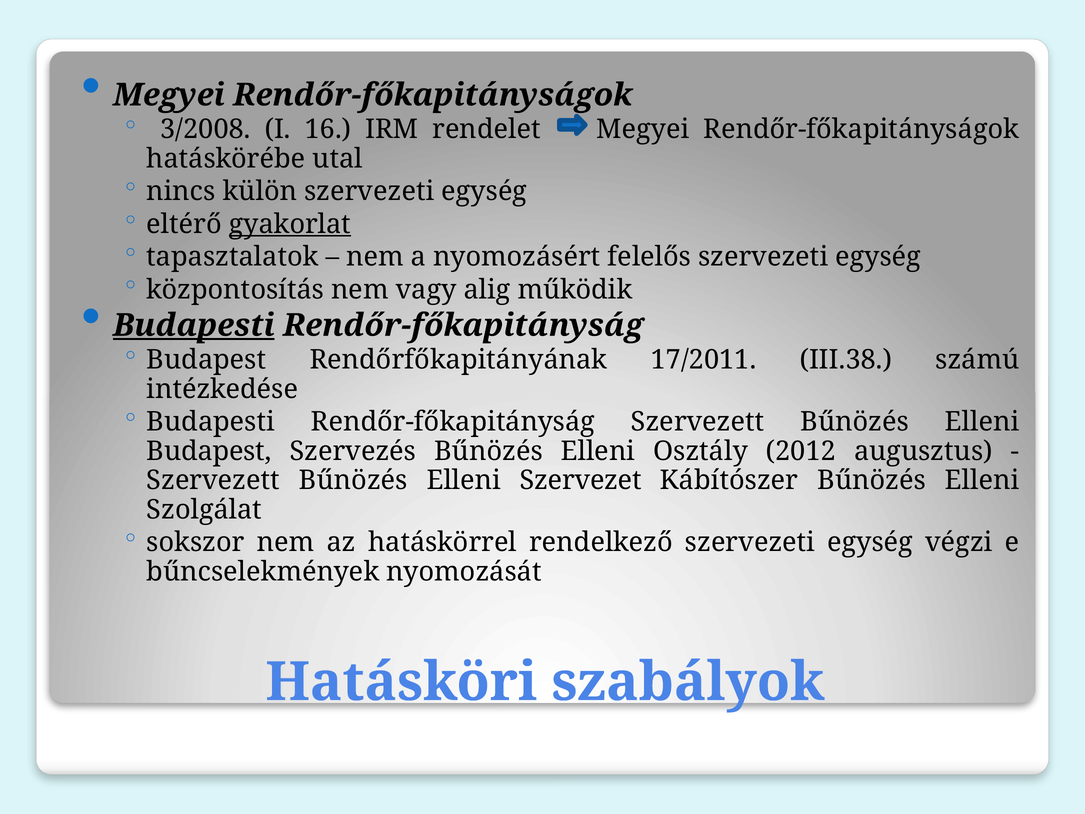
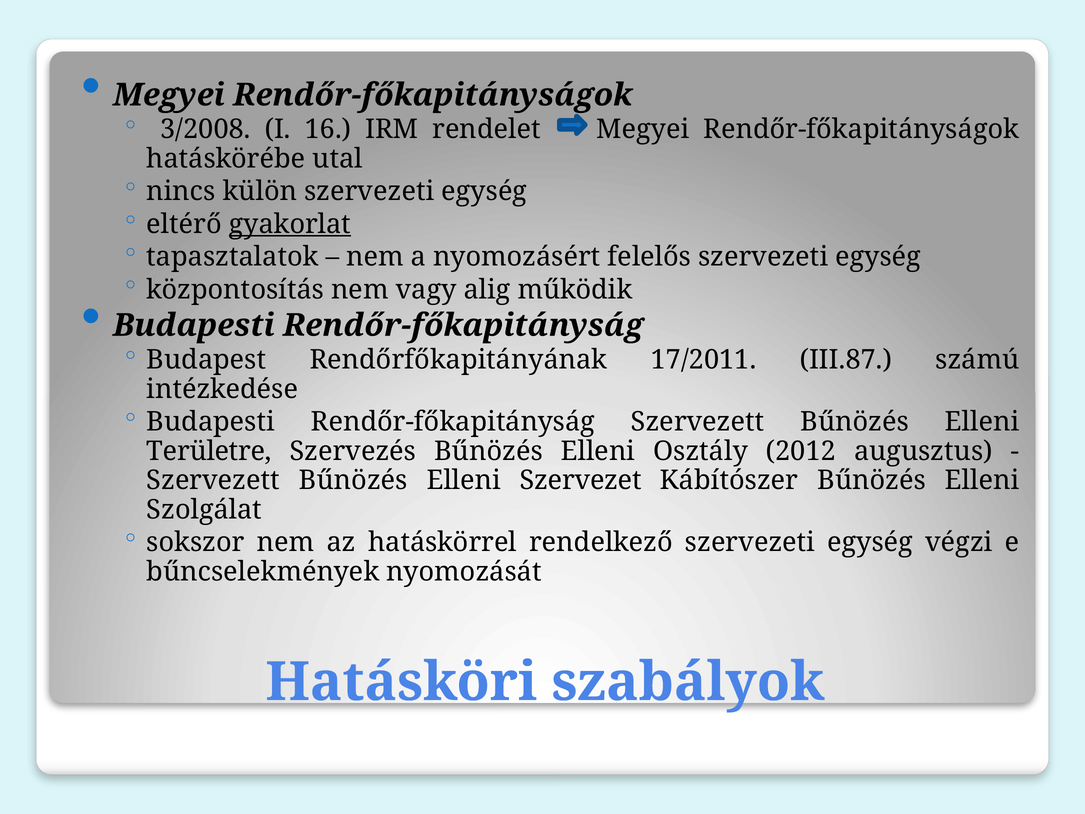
Budapesti at (194, 325) underline: present -> none
III.38: III.38 -> III.87
Budapest at (209, 451): Budapest -> Területre
